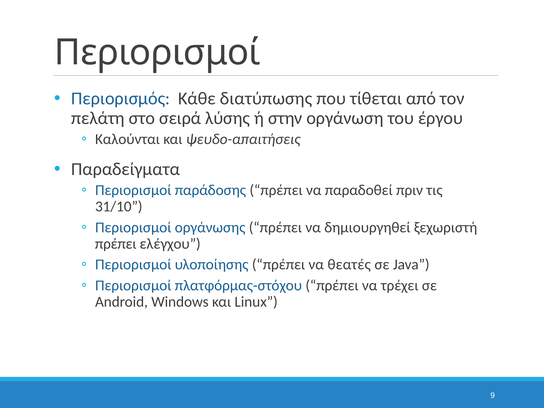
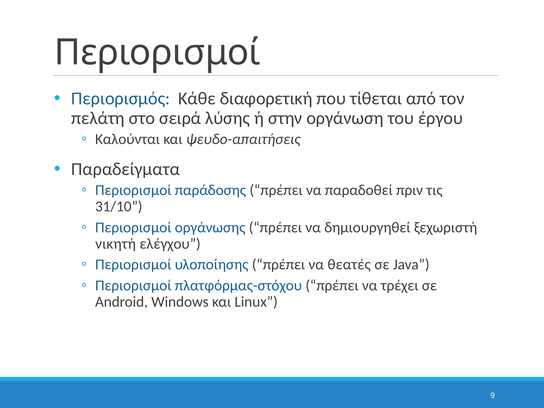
διατύπωσης: διατύπωσης -> διαφορετική
πρέπει at (116, 244): πρέπει -> νικητή
